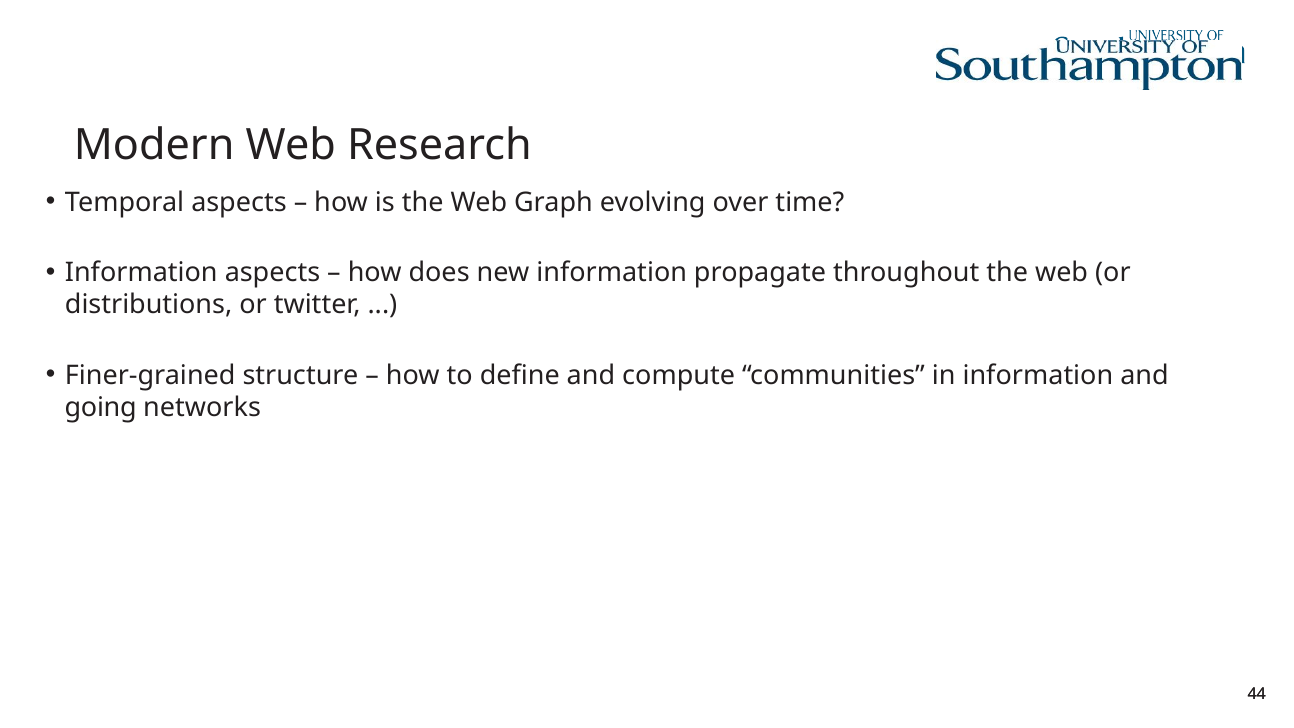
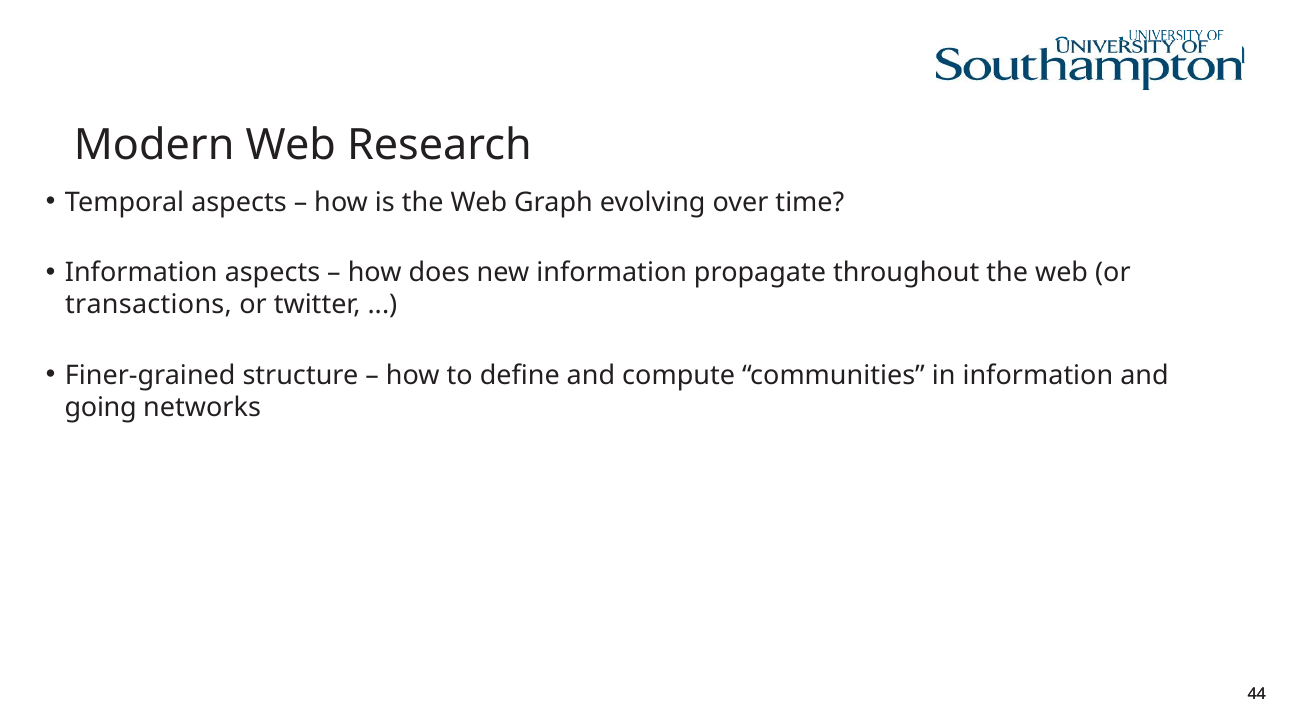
distributions: distributions -> transactions
